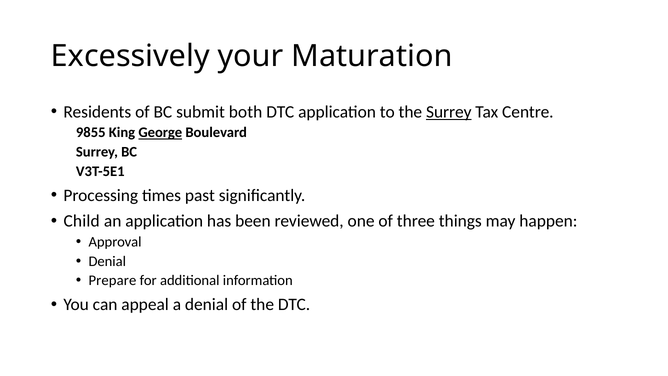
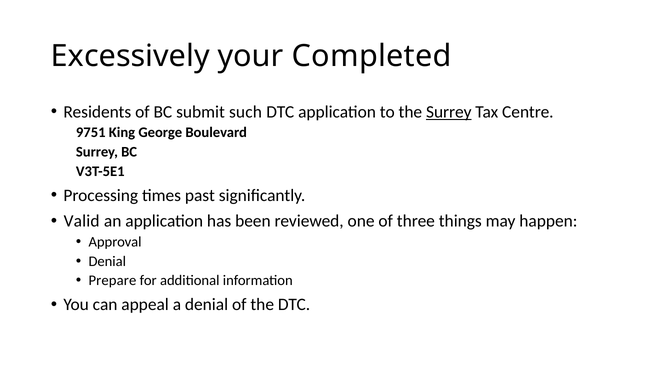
Maturation: Maturation -> Completed
both: both -> such
9855: 9855 -> 9751
George underline: present -> none
Child: Child -> Valid
